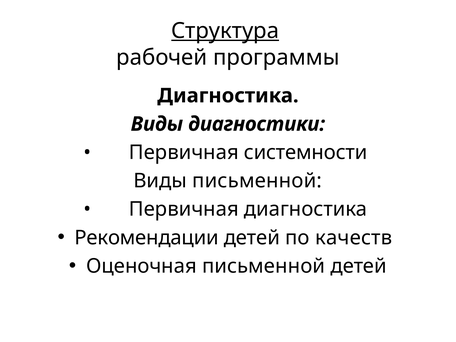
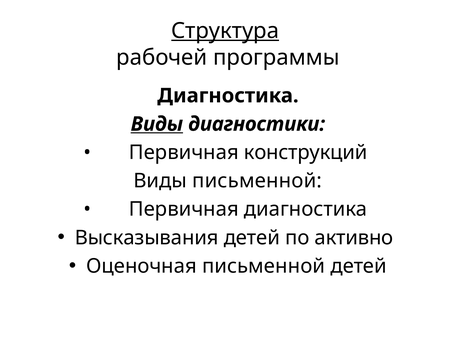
Виды at (157, 124) underline: none -> present
системности: системности -> конструкций
Рекомендации: Рекомендации -> Высказывания
качеств: качеств -> активно
